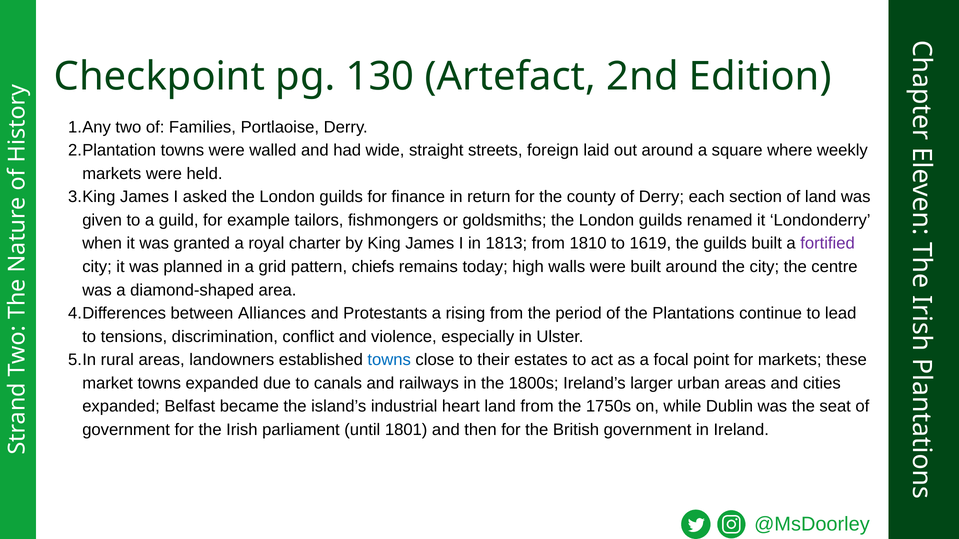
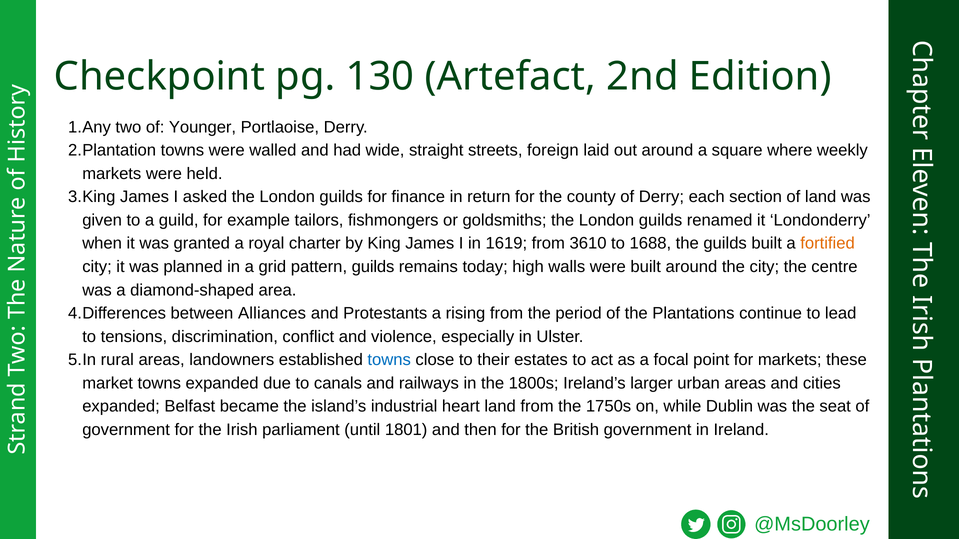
Families: Families -> Younger
1813: 1813 -> 1619
1810: 1810 -> 3610
1619: 1619 -> 1688
fortified colour: purple -> orange
pattern chiefs: chiefs -> guilds
